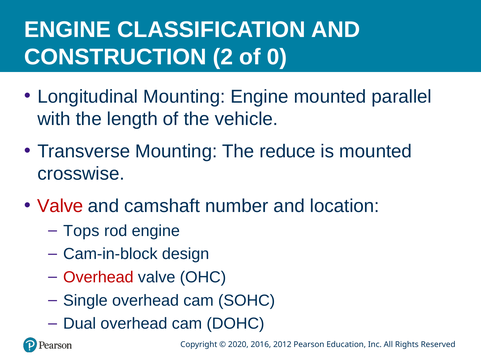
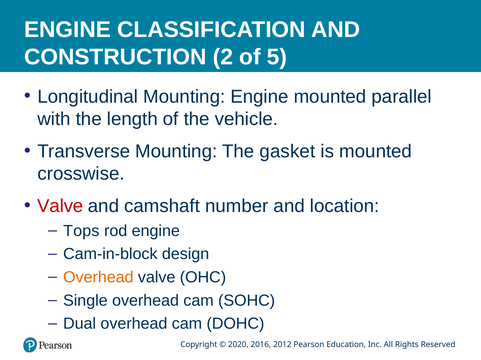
0: 0 -> 5
reduce: reduce -> gasket
Overhead at (98, 278) colour: red -> orange
